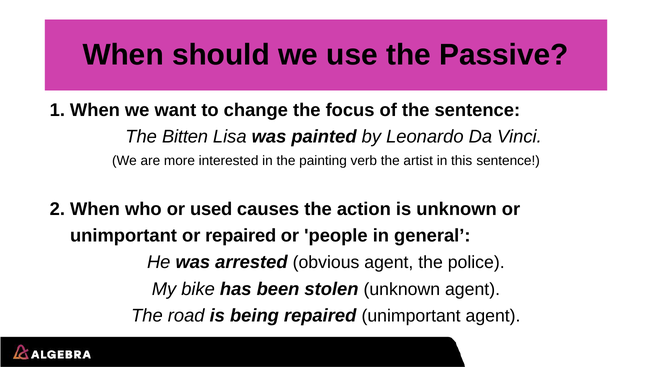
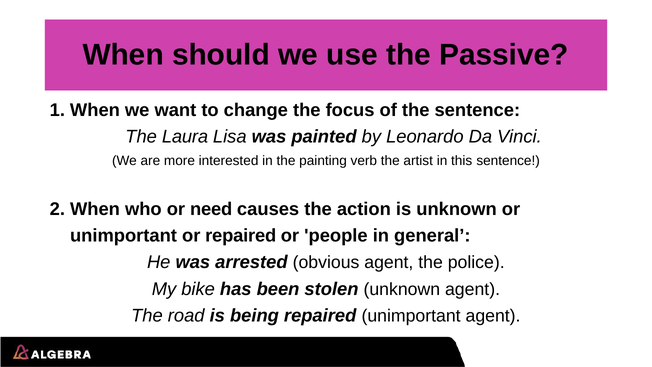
Bitten: Bitten -> Laura
used: used -> need
